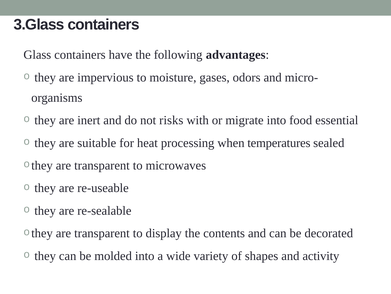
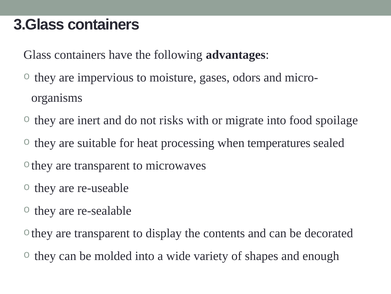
essential: essential -> spoilage
activity: activity -> enough
